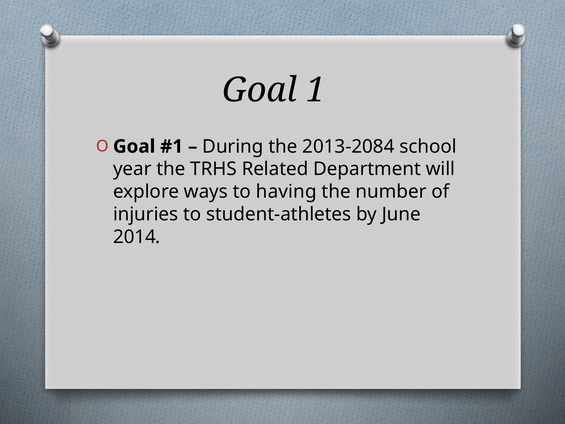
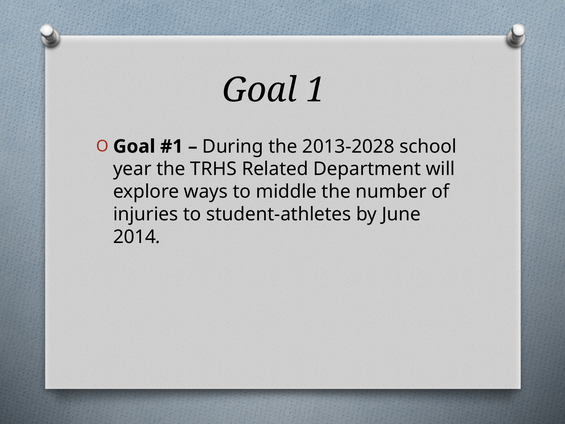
2013-2084: 2013-2084 -> 2013-2028
having: having -> middle
